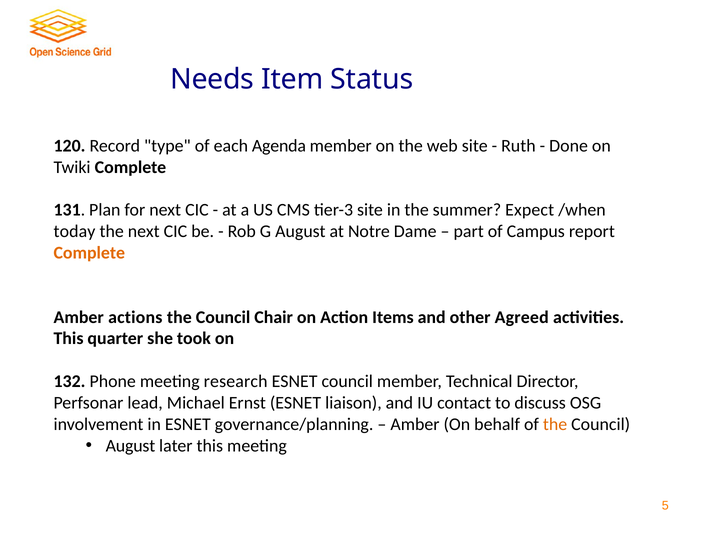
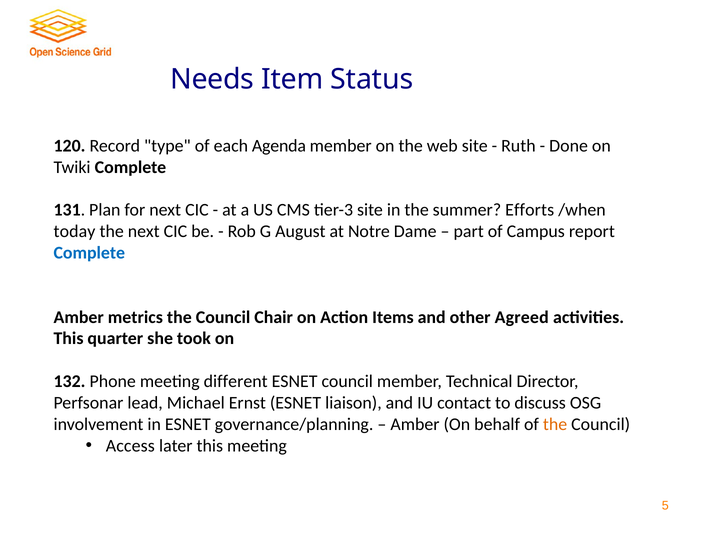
Expect: Expect -> Efforts
Complete at (89, 253) colour: orange -> blue
actions: actions -> metrics
research: research -> different
August at (130, 446): August -> Access
